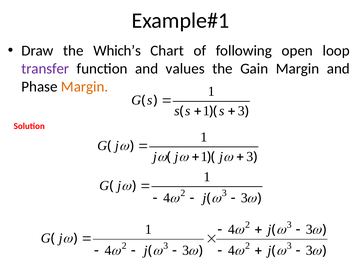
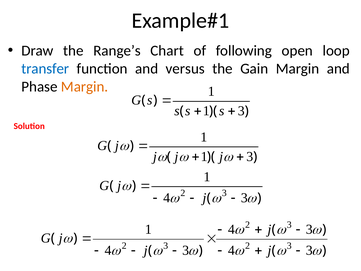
Which’s: Which’s -> Range’s
transfer colour: purple -> blue
values: values -> versus
